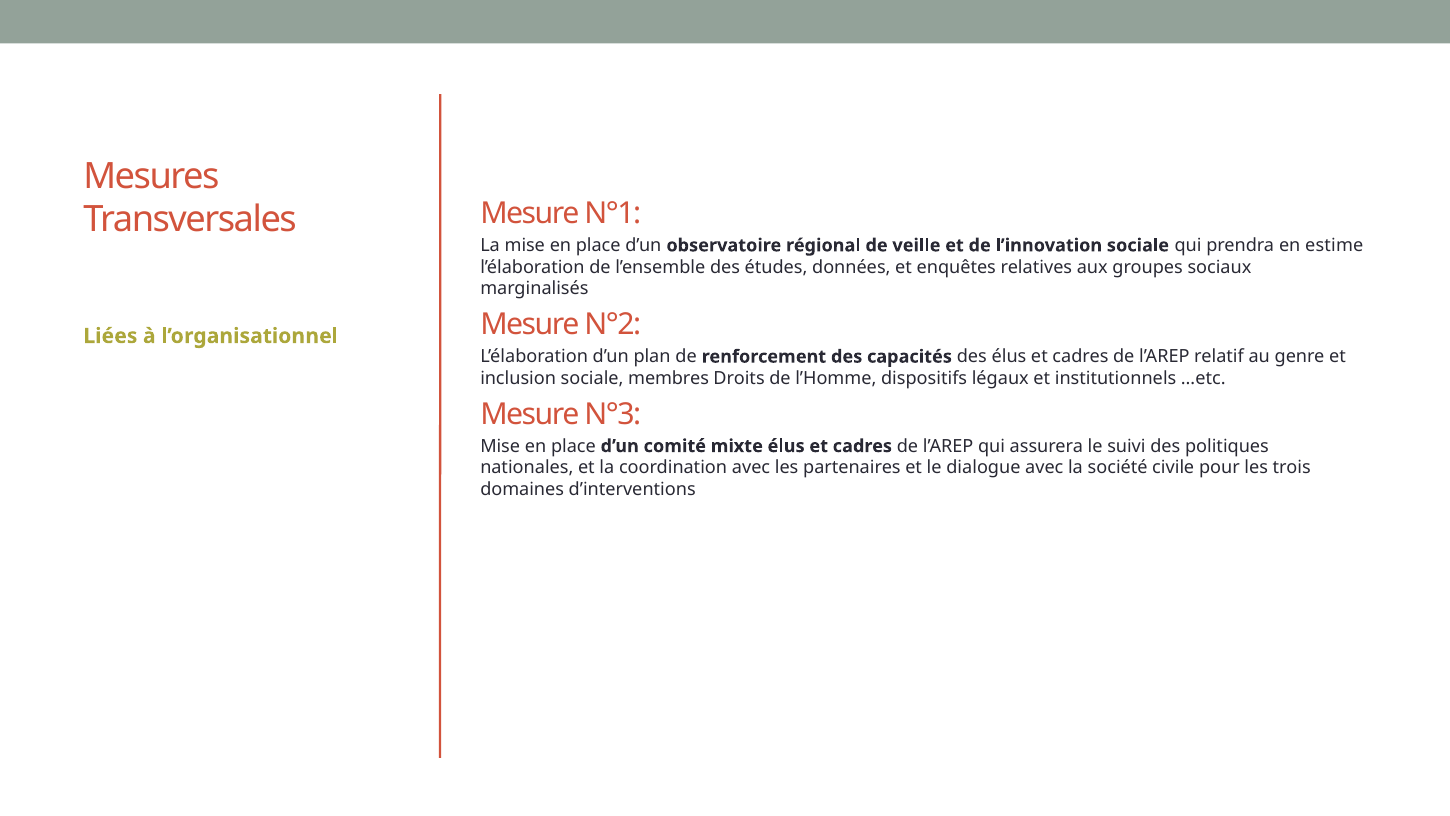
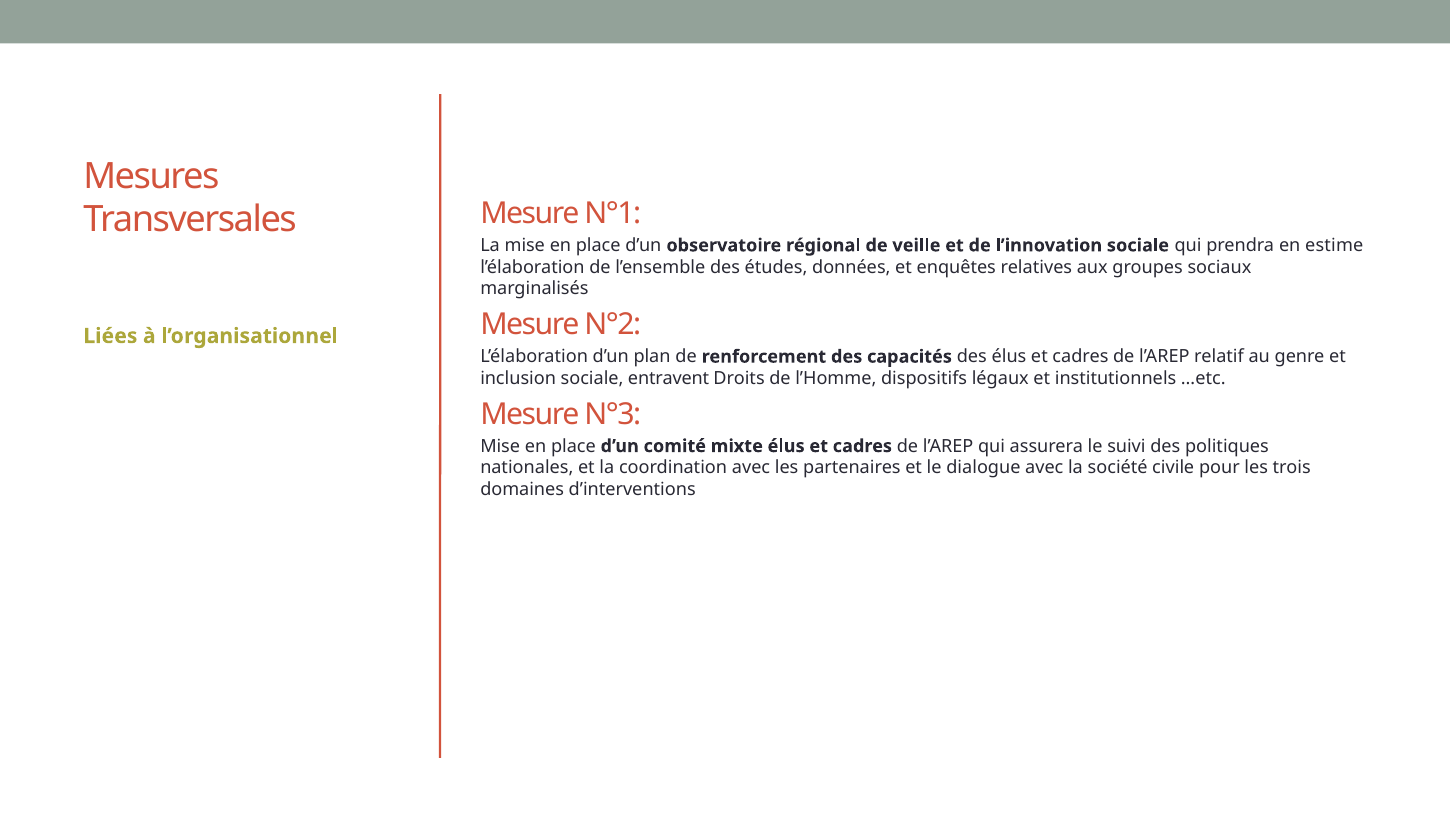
membres: membres -> entravent
